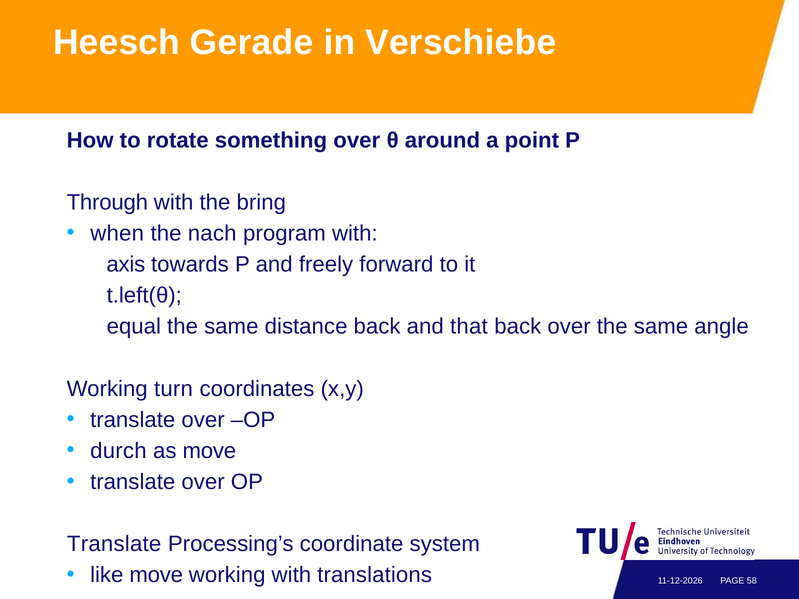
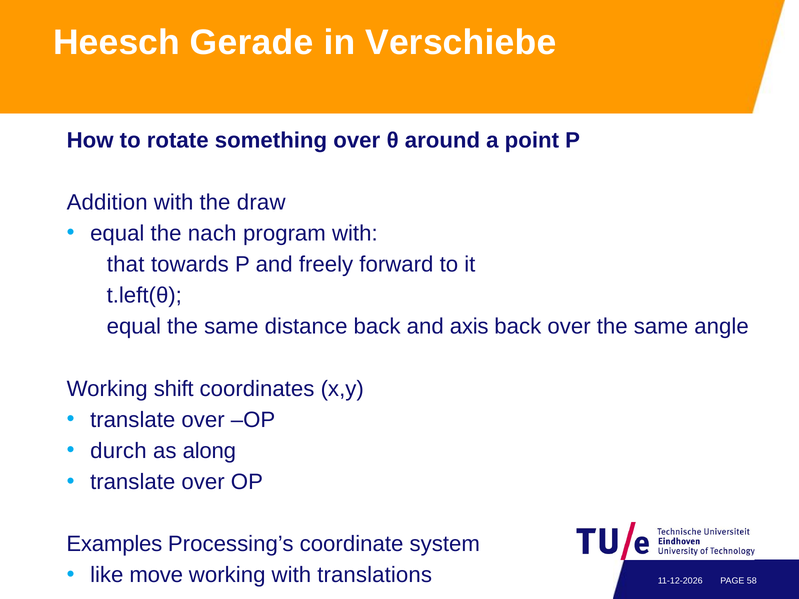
Through: Through -> Addition
bring: bring -> draw
when at (117, 234): when -> equal
axis: axis -> that
that: that -> axis
turn: turn -> shift
as move: move -> along
Translate at (114, 544): Translate -> Examples
